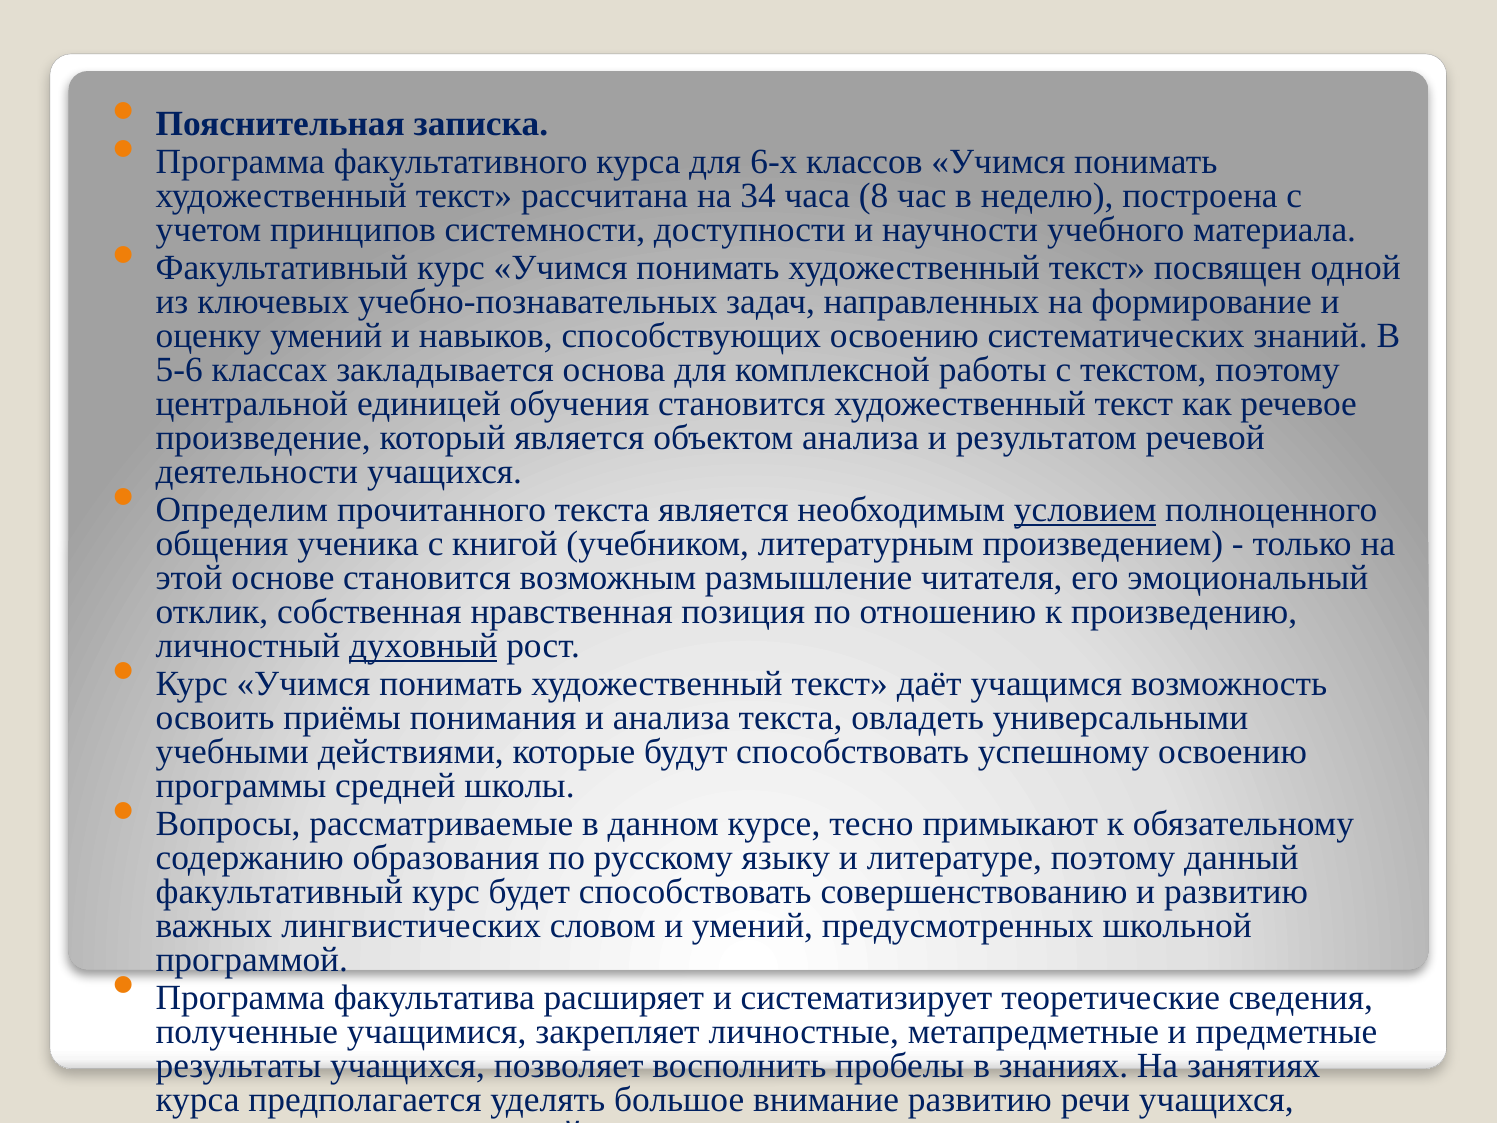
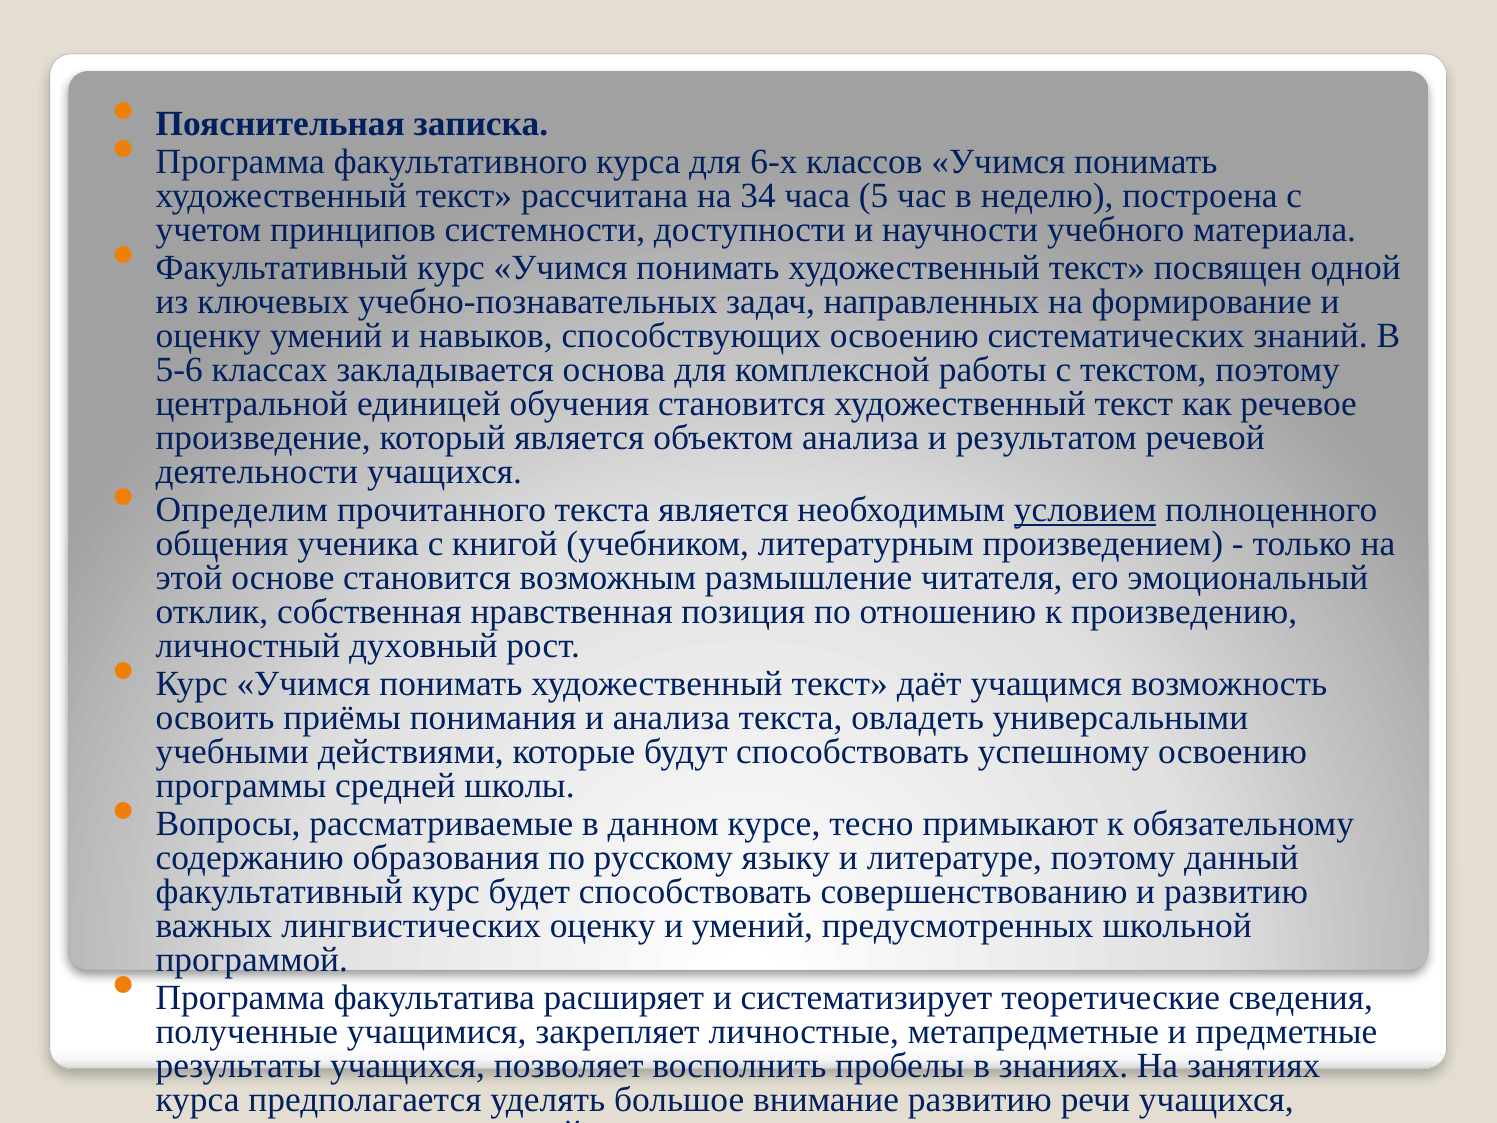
8: 8 -> 5
духовный underline: present -> none
лингвистических словом: словом -> оценку
